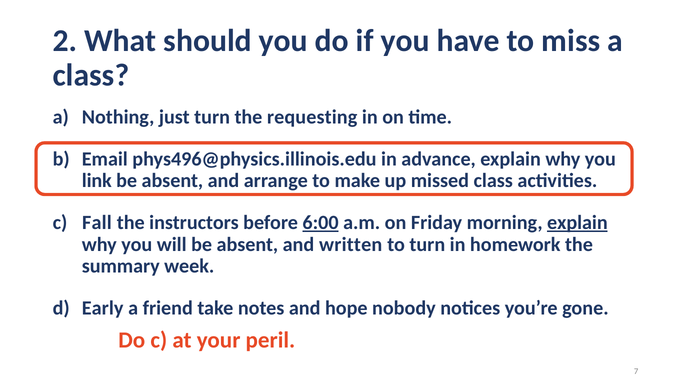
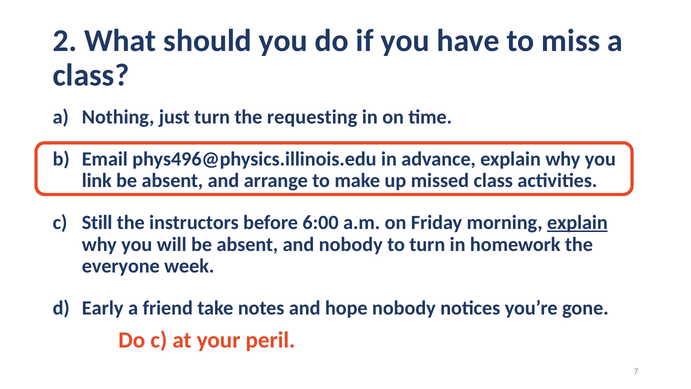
Fall: Fall -> Still
6:00 underline: present -> none
and written: written -> nobody
summary: summary -> everyone
